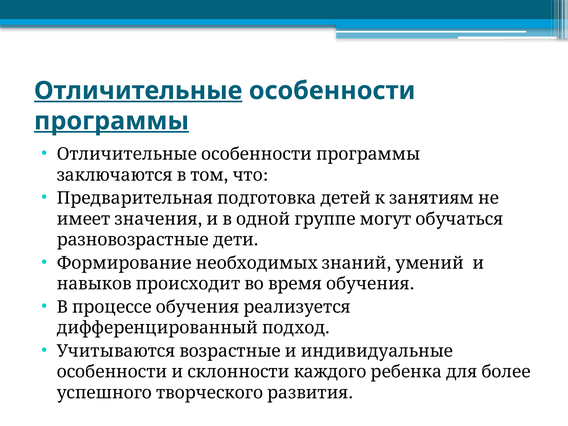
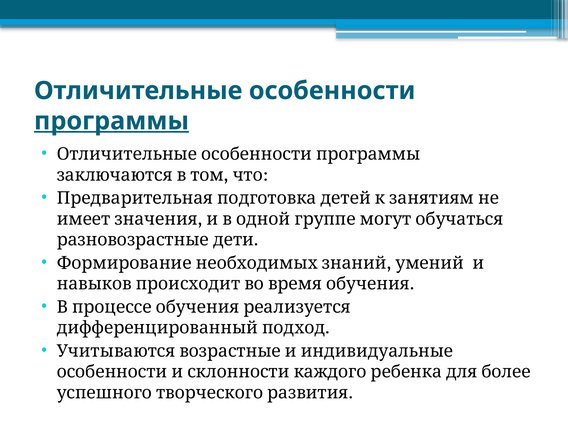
Отличительные underline: present -> none
